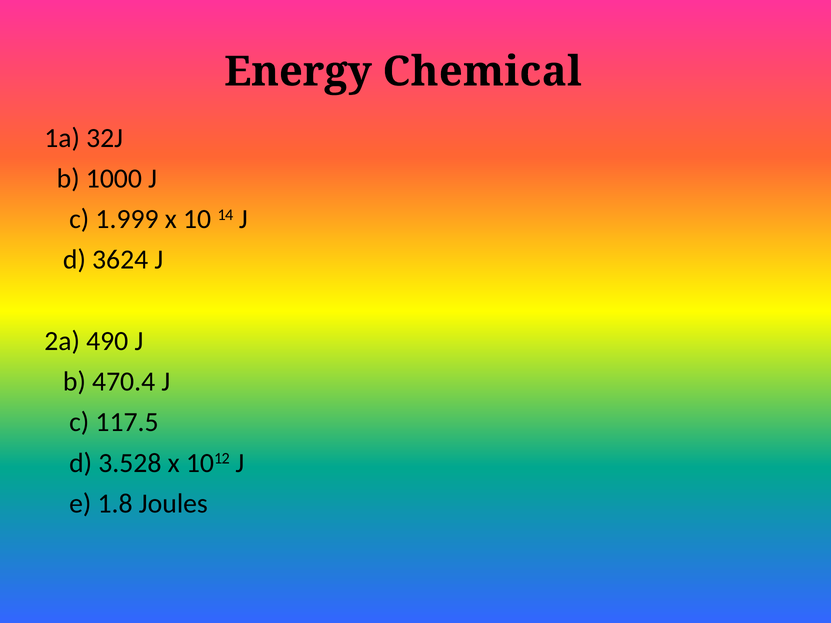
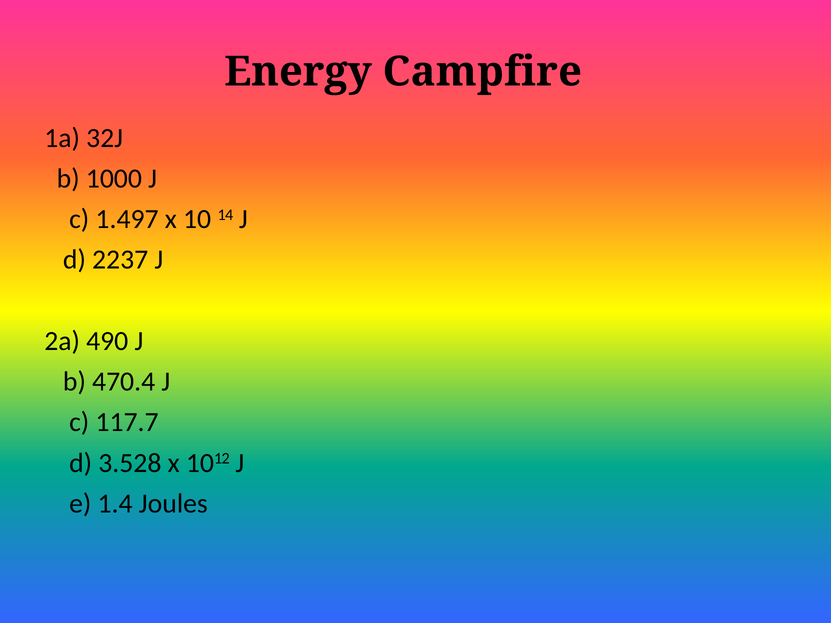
Chemical: Chemical -> Campfire
1.999: 1.999 -> 1.497
3624: 3624 -> 2237
117.5: 117.5 -> 117.7
1.8: 1.8 -> 1.4
